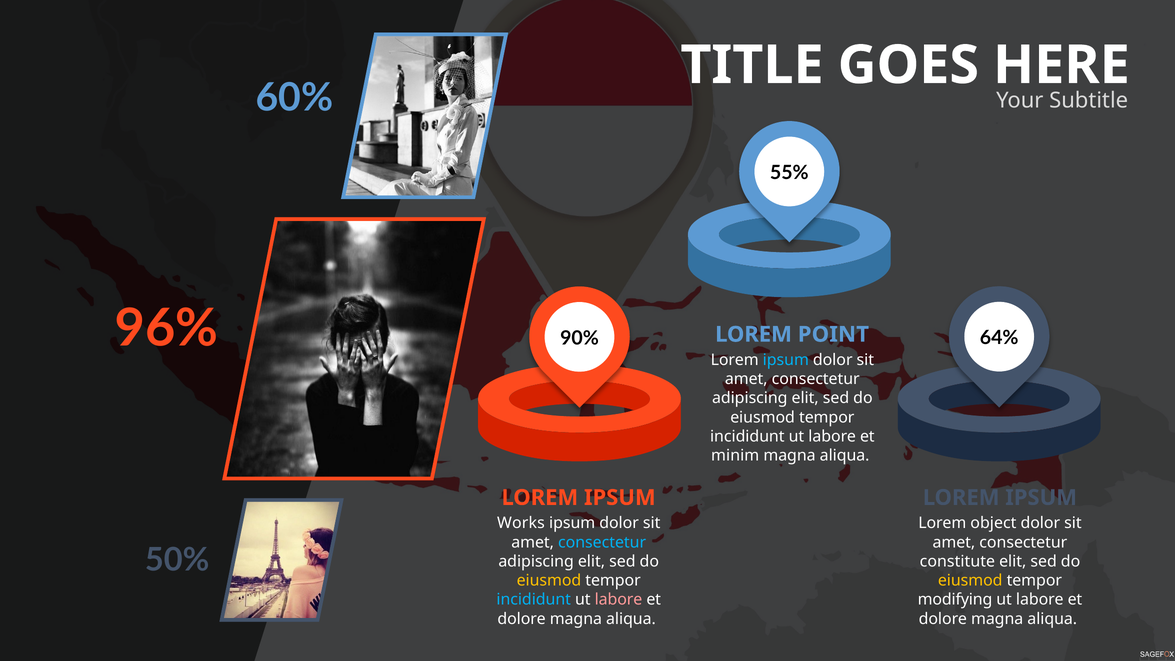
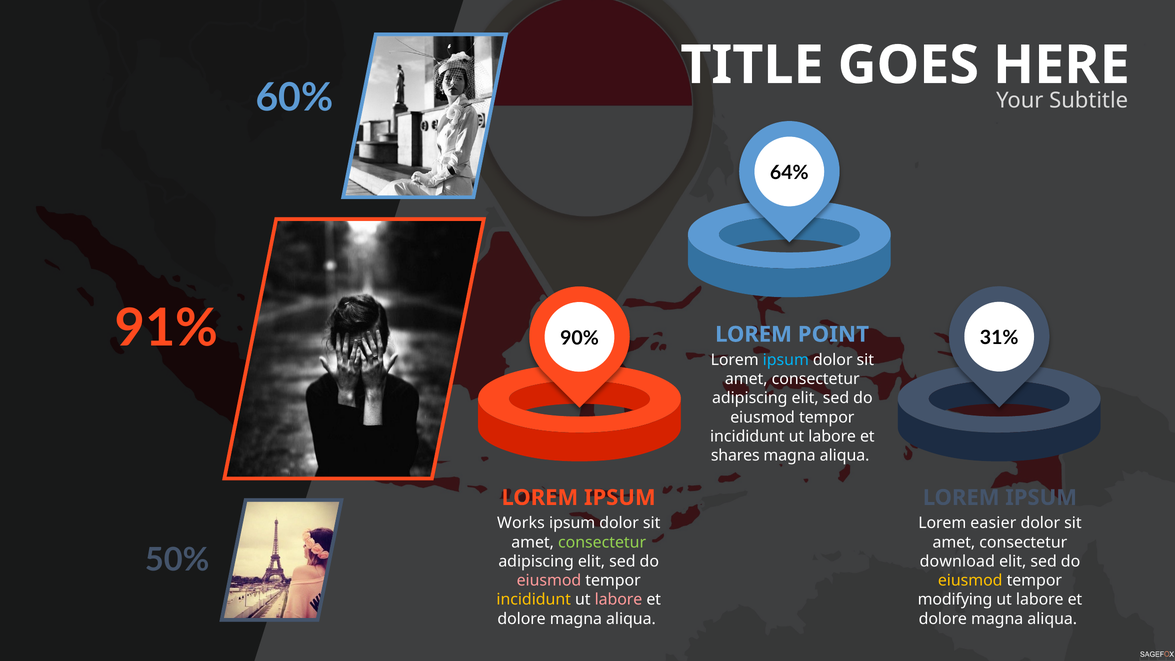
55%: 55% -> 64%
96%: 96% -> 91%
64%: 64% -> 31%
minim: minim -> shares
object: object -> easier
consectetur at (602, 542) colour: light blue -> light green
constitute: constitute -> download
eiusmod at (549, 580) colour: yellow -> pink
incididunt at (534, 600) colour: light blue -> yellow
